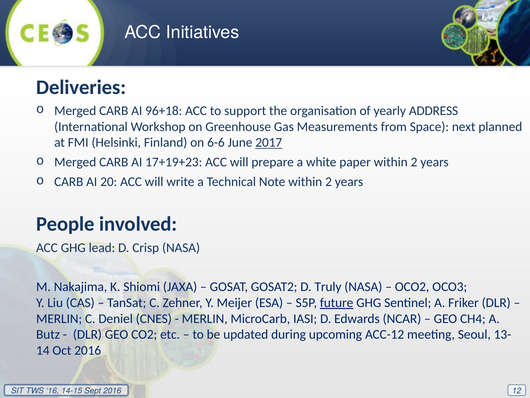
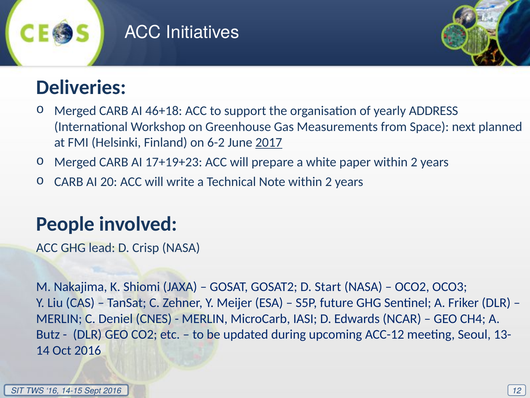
96+18: 96+18 -> 46+18
6-6: 6-6 -> 6-2
Truly: Truly -> Start
future underline: present -> none
